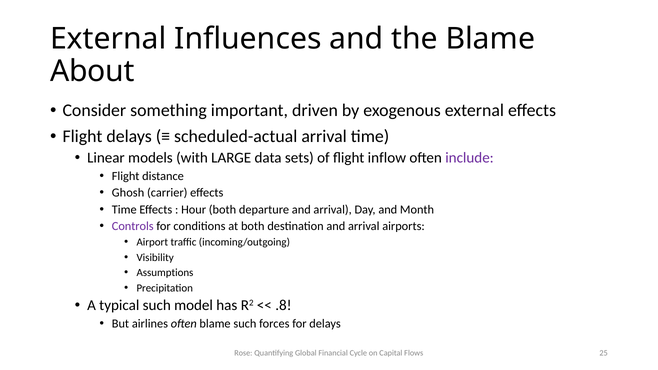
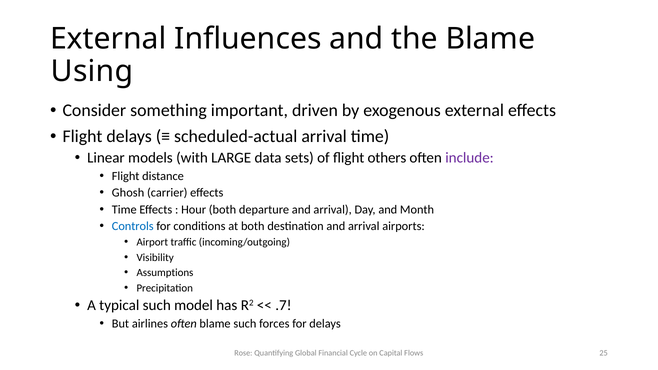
About: About -> Using
inflow: inflow -> others
Controls colour: purple -> blue
.8: .8 -> .7
